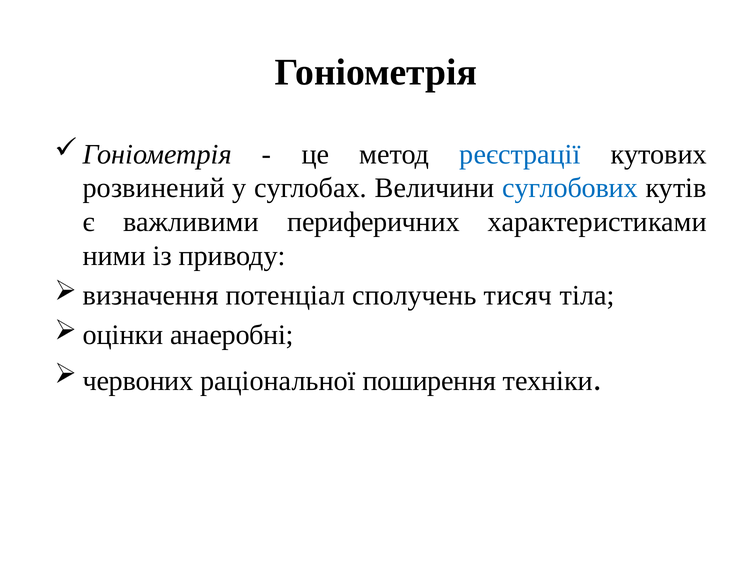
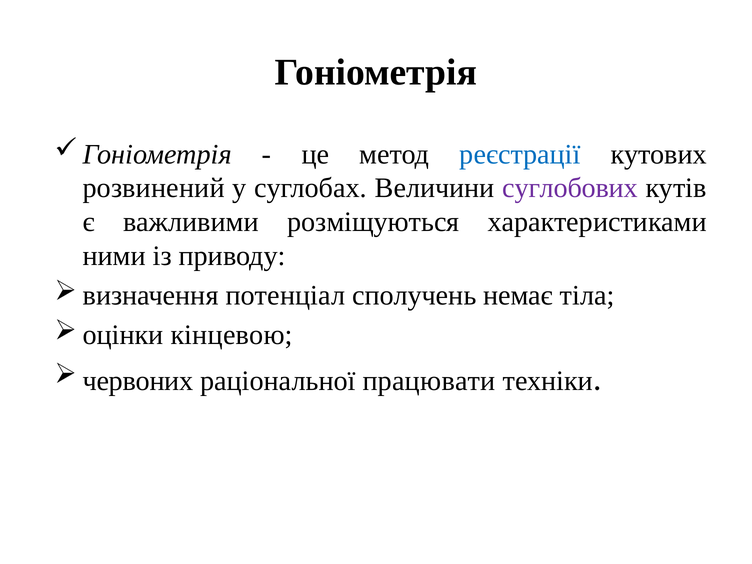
суглобових colour: blue -> purple
периферичних: периферичних -> розміщуються
тисяч: тисяч -> немає
анаеробні: анаеробні -> кінцевою
поширення: поширення -> працювати
